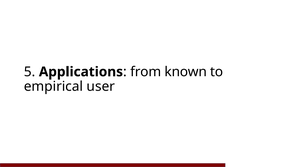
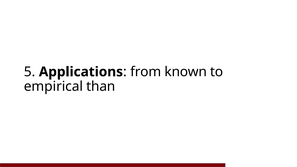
user: user -> than
